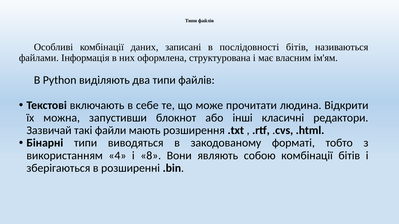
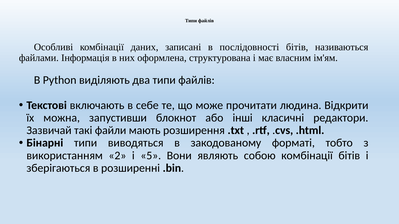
4: 4 -> 2
8: 8 -> 5
